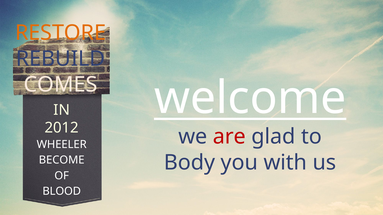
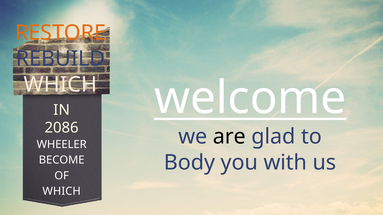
COMES at (60, 85): COMES -> WHICH
2012: 2012 -> 2086
are colour: red -> black
BLOOD at (62, 192): BLOOD -> WHICH
